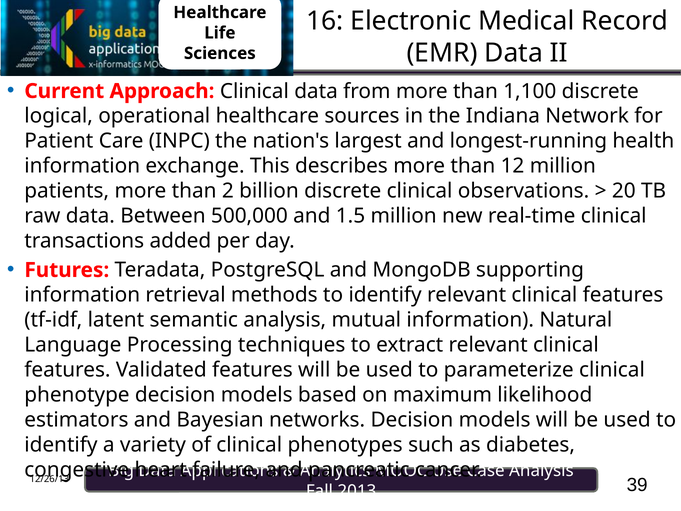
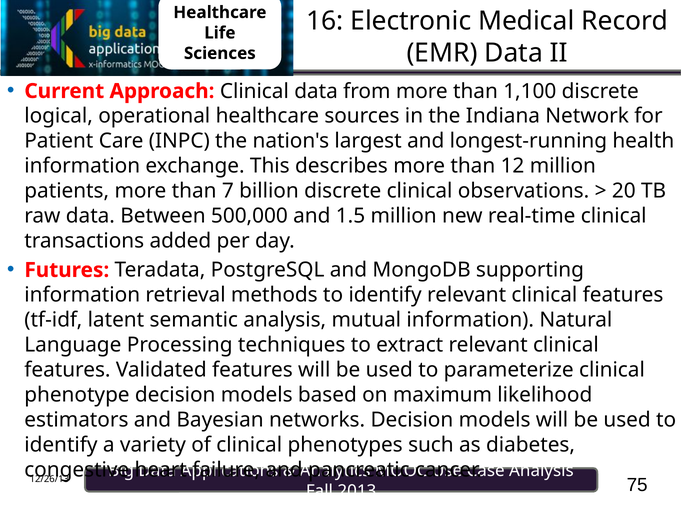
2: 2 -> 7
39: 39 -> 75
